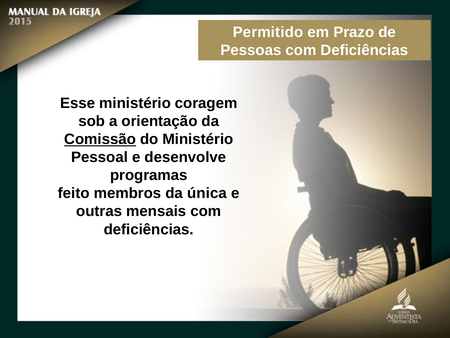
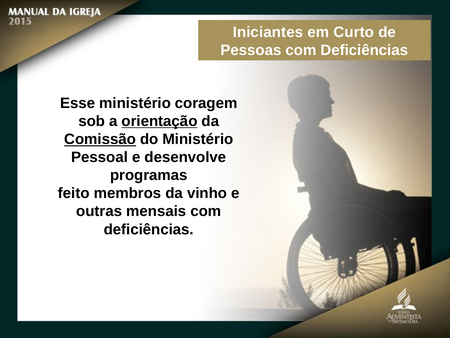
Permitido: Permitido -> Iniciantes
Prazo: Prazo -> Curto
orientação underline: none -> present
única: única -> vinho
